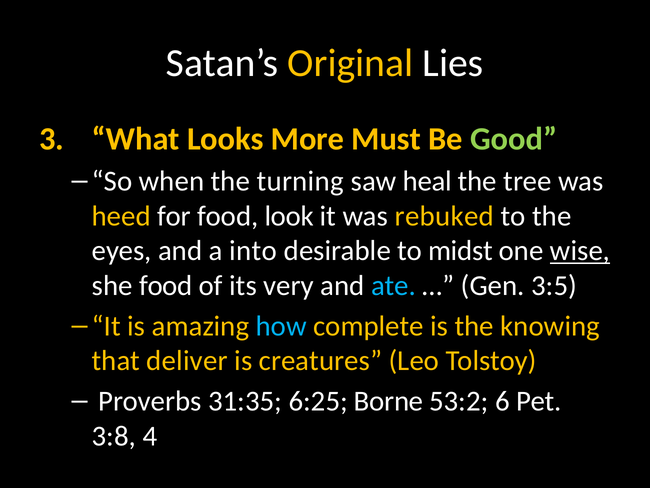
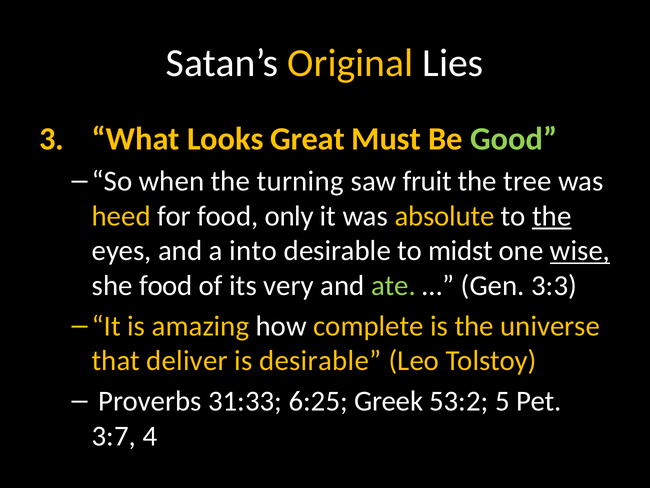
More: More -> Great
heal: heal -> fruit
look: look -> only
rebuked: rebuked -> absolute
the at (552, 216) underline: none -> present
ate colour: light blue -> light green
3:5: 3:5 -> 3:3
how colour: light blue -> white
knowing: knowing -> universe
is creatures: creatures -> desirable
31:35: 31:35 -> 31:33
Borne: Borne -> Greek
6: 6 -> 5
3:8: 3:8 -> 3:7
